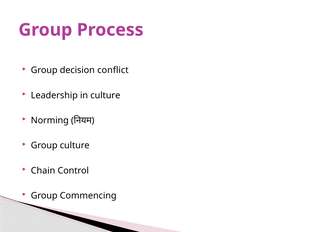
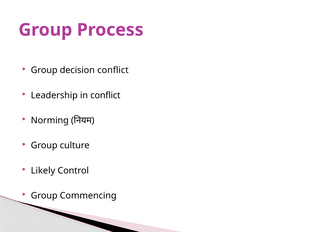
in culture: culture -> conflict
Chain: Chain -> Likely
